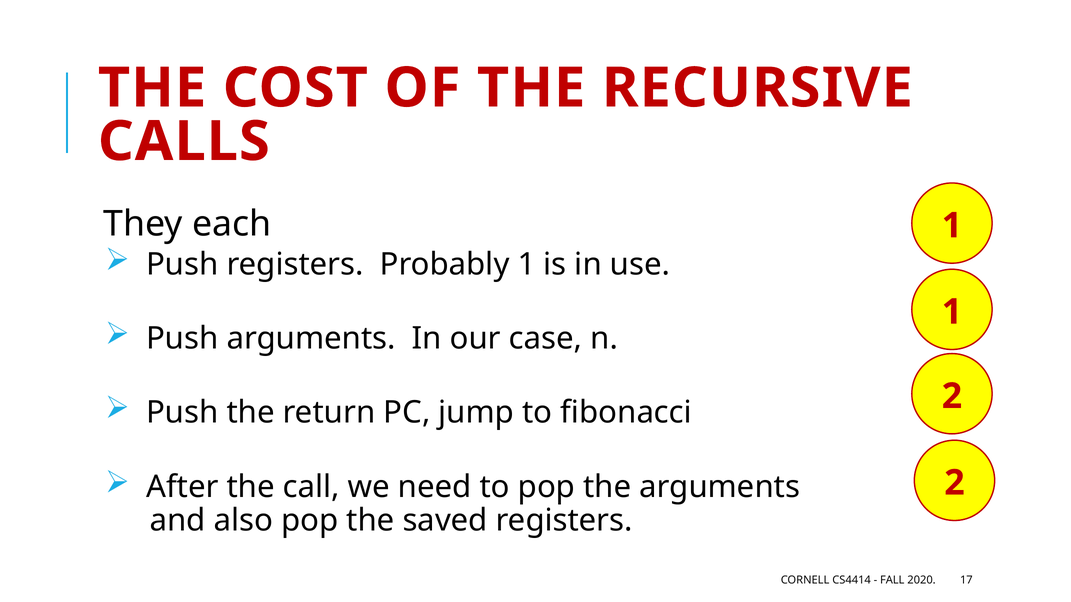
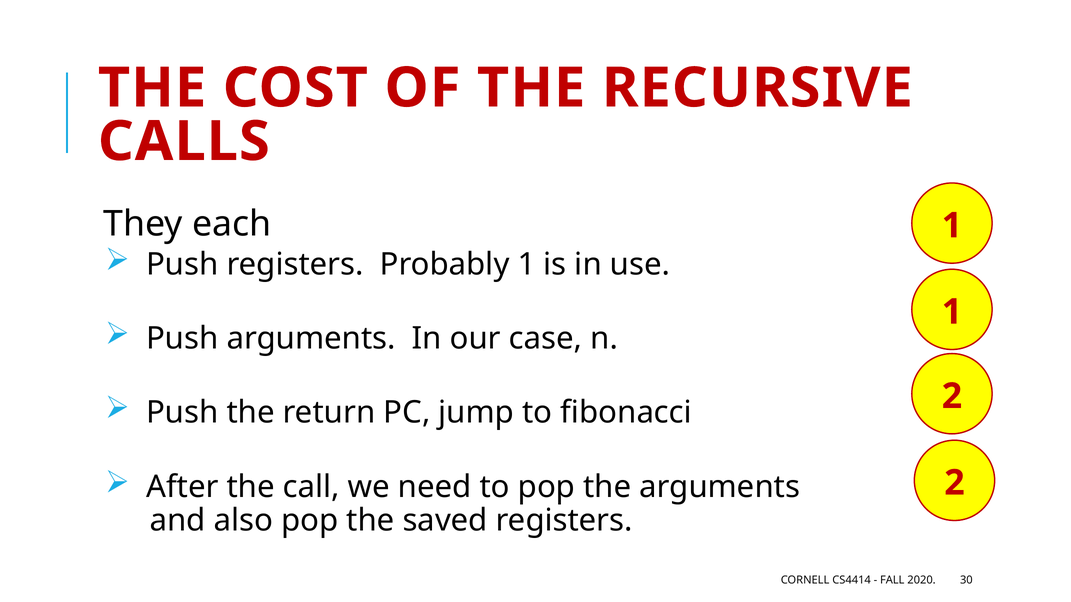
17: 17 -> 30
